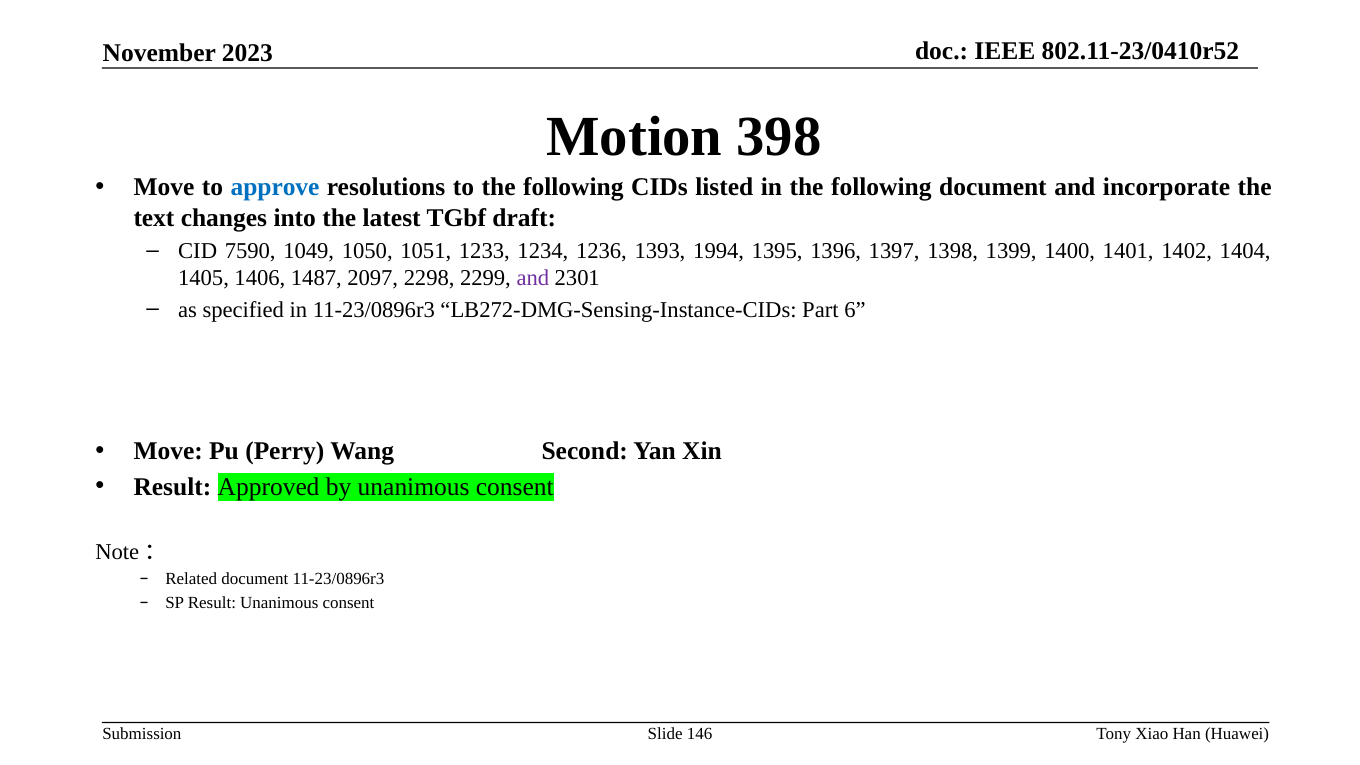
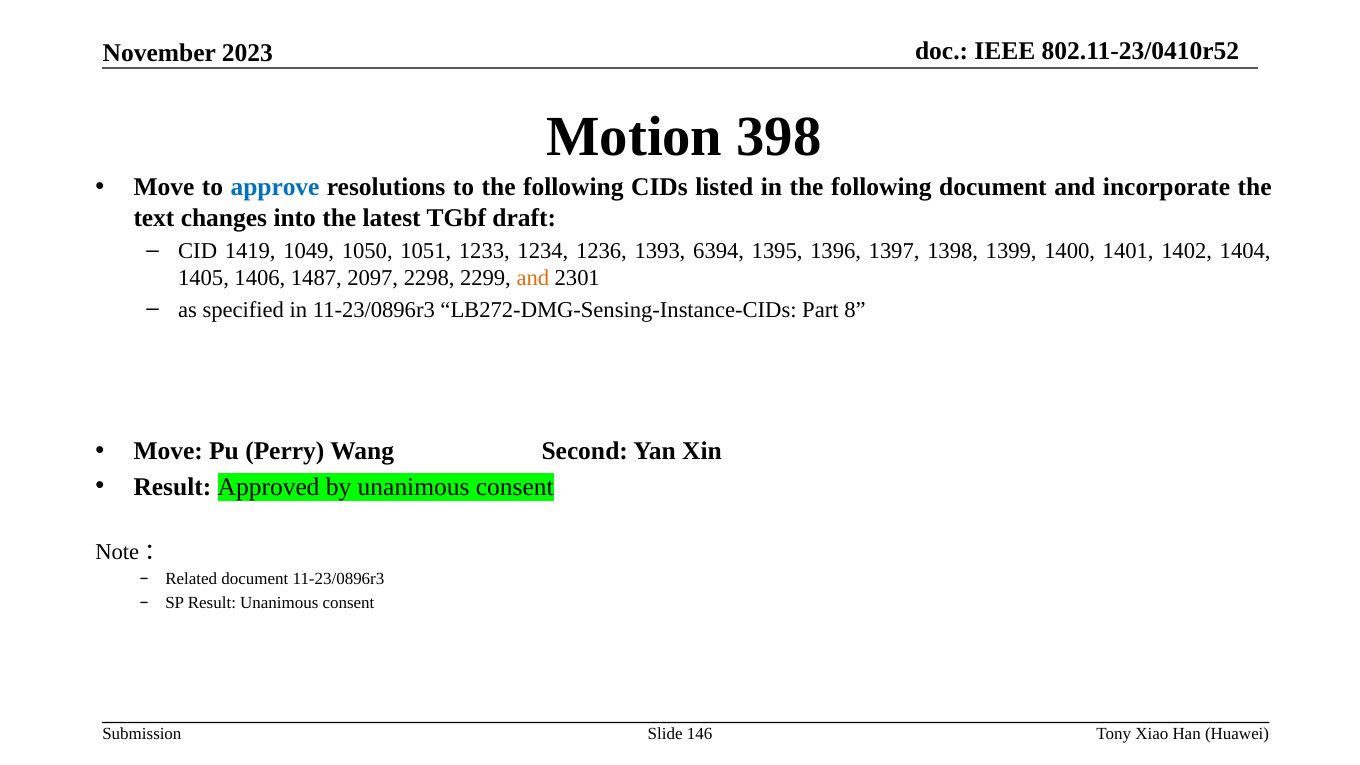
7590: 7590 -> 1419
1994: 1994 -> 6394
and at (533, 278) colour: purple -> orange
6: 6 -> 8
